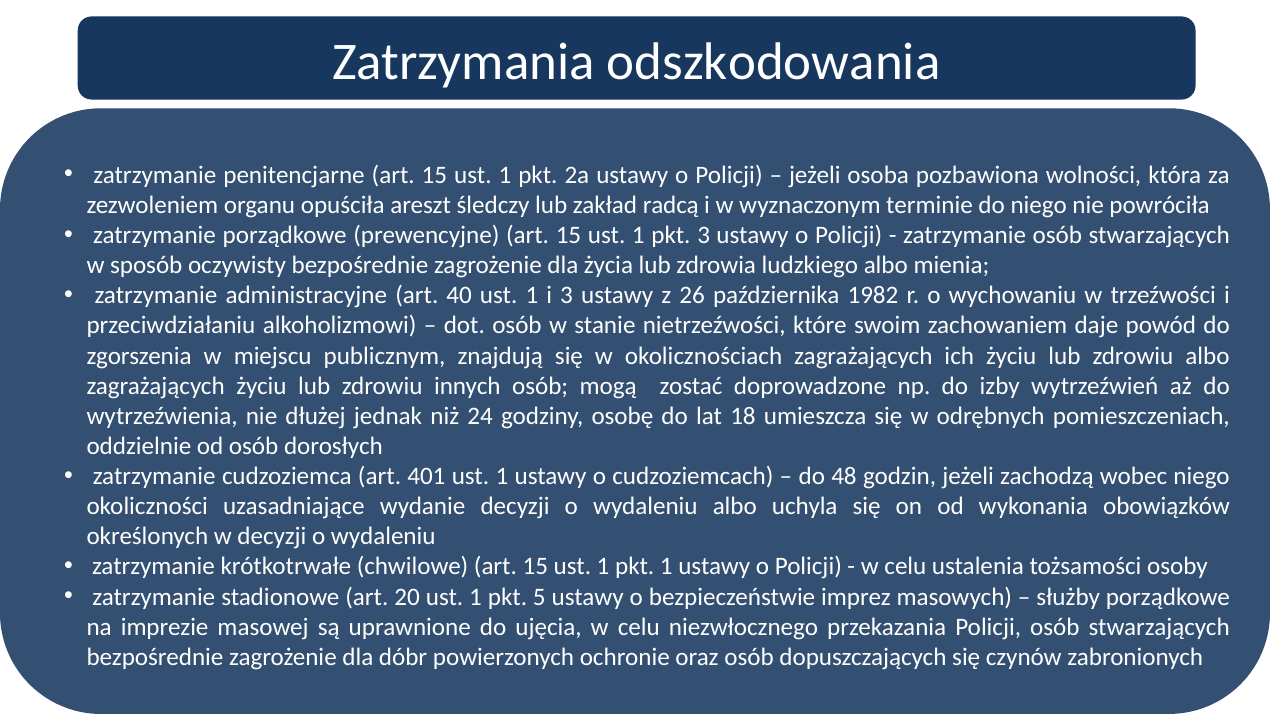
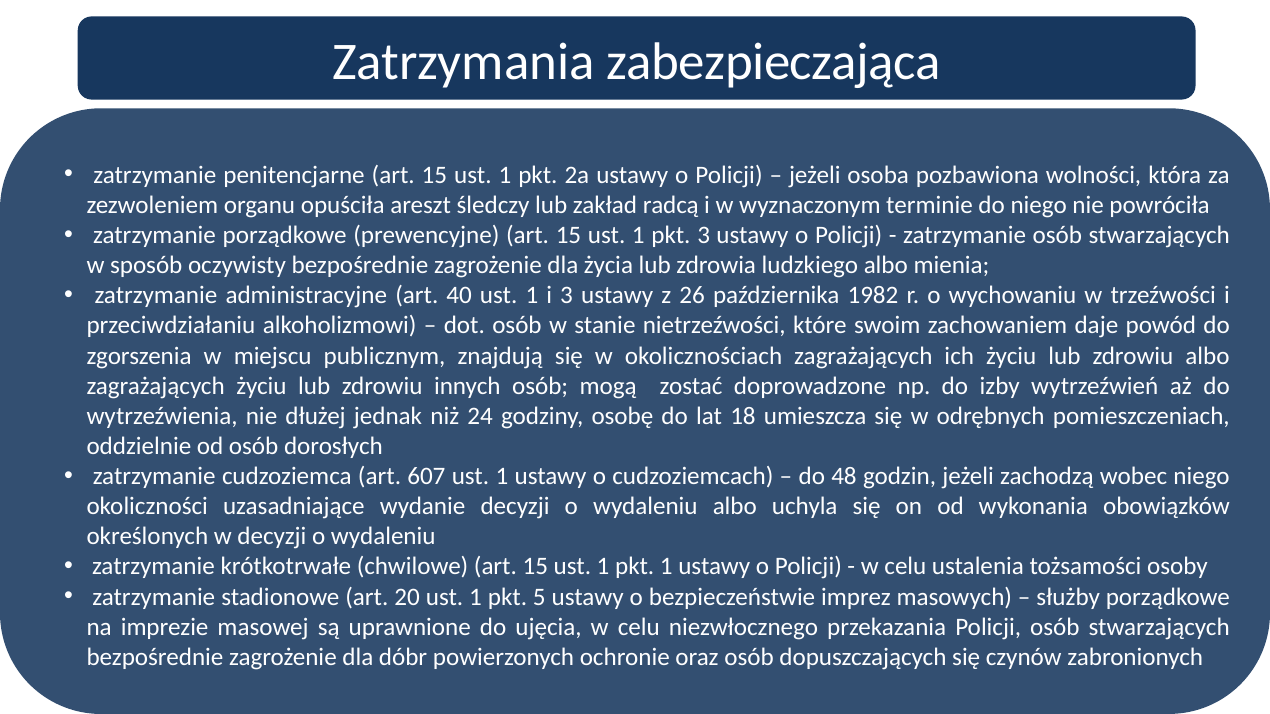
odszkodowania: odszkodowania -> zabezpieczająca
401: 401 -> 607
